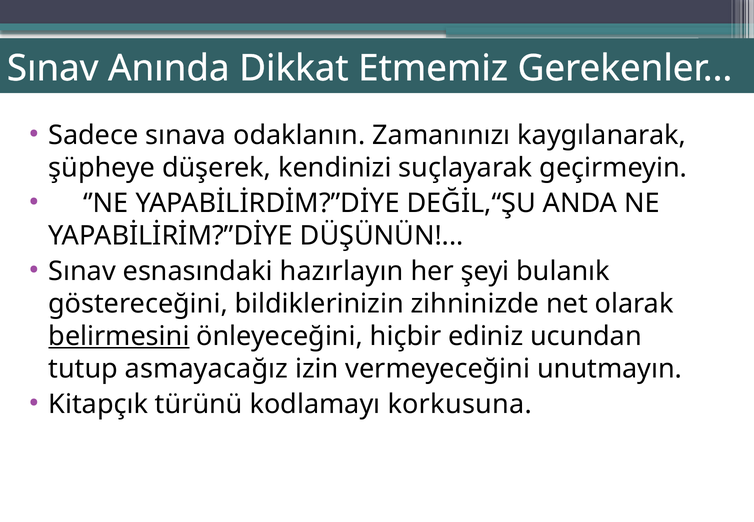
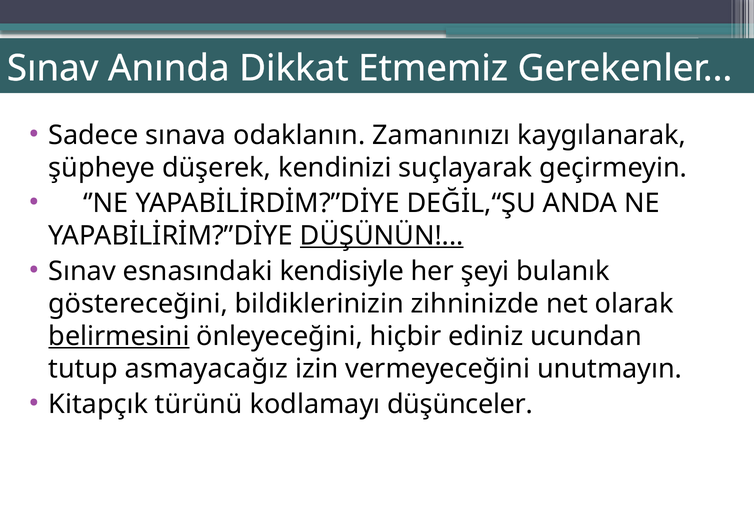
DÜŞÜNÜN underline: none -> present
hazırlayın: hazırlayın -> kendisiyle
korkusuna: korkusuna -> düşünceler
